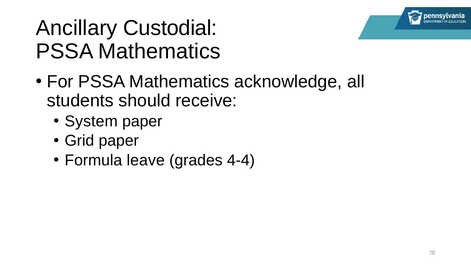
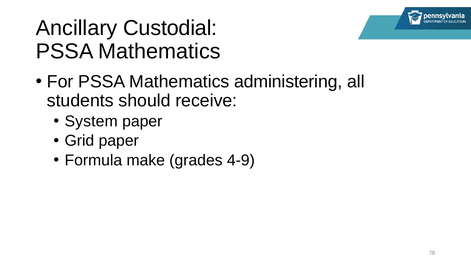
acknowledge: acknowledge -> administering
leave: leave -> make
4-4: 4-4 -> 4-9
